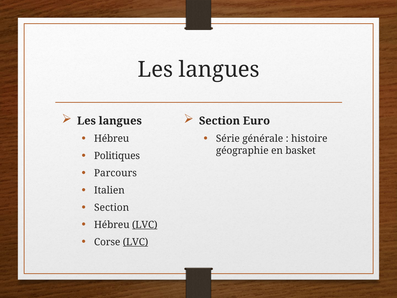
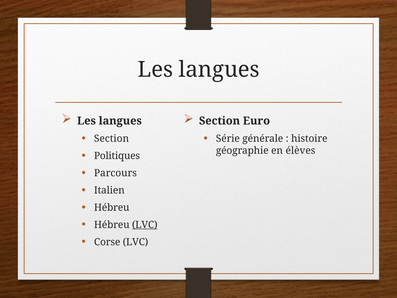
Hébreu at (112, 139): Hébreu -> Section
basket: basket -> élèves
Section at (112, 207): Section -> Hébreu
LVC at (135, 242) underline: present -> none
